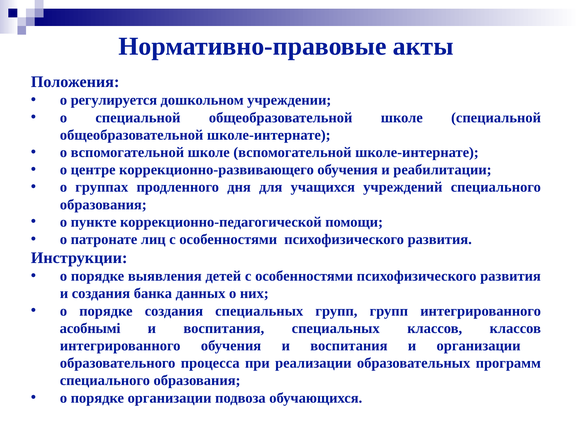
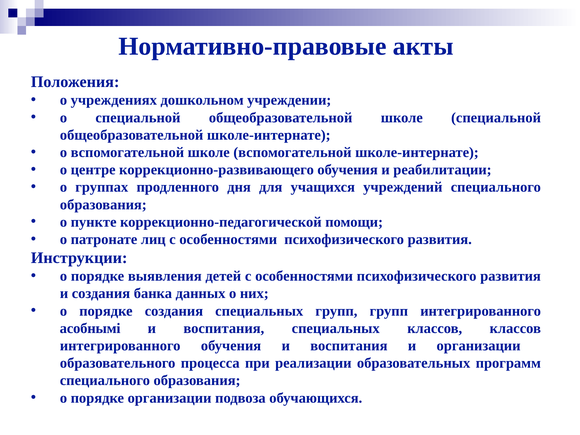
регулируется: регулируется -> учреждениях
